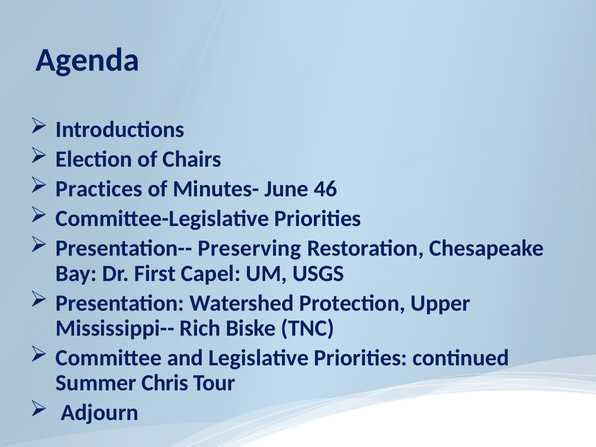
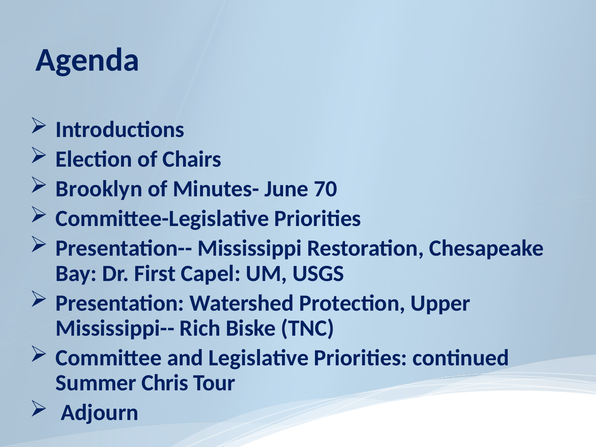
Practices: Practices -> Brooklyn
46: 46 -> 70
Preserving: Preserving -> Mississippi
